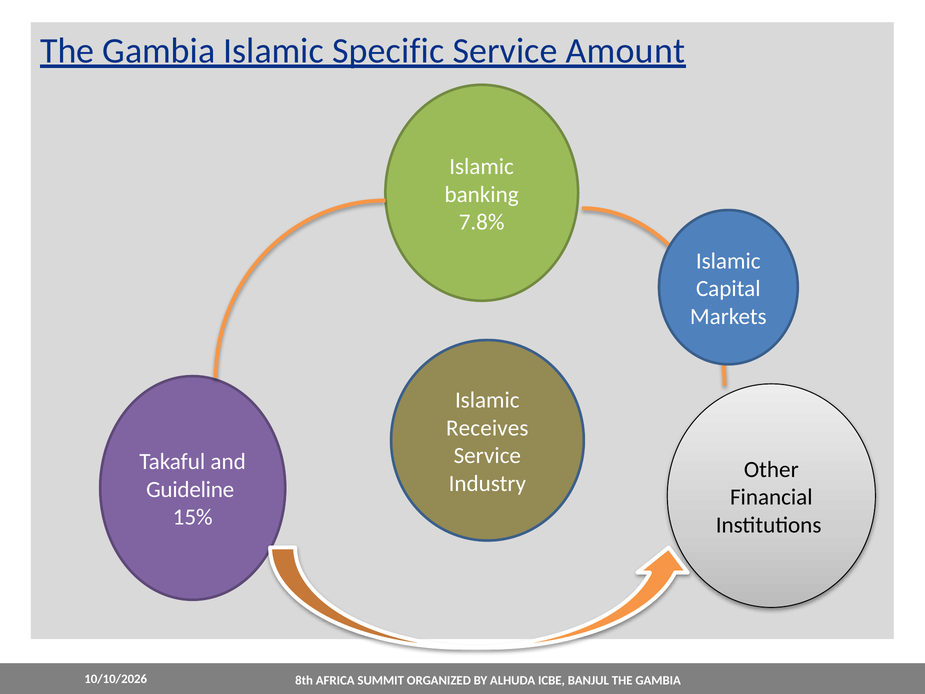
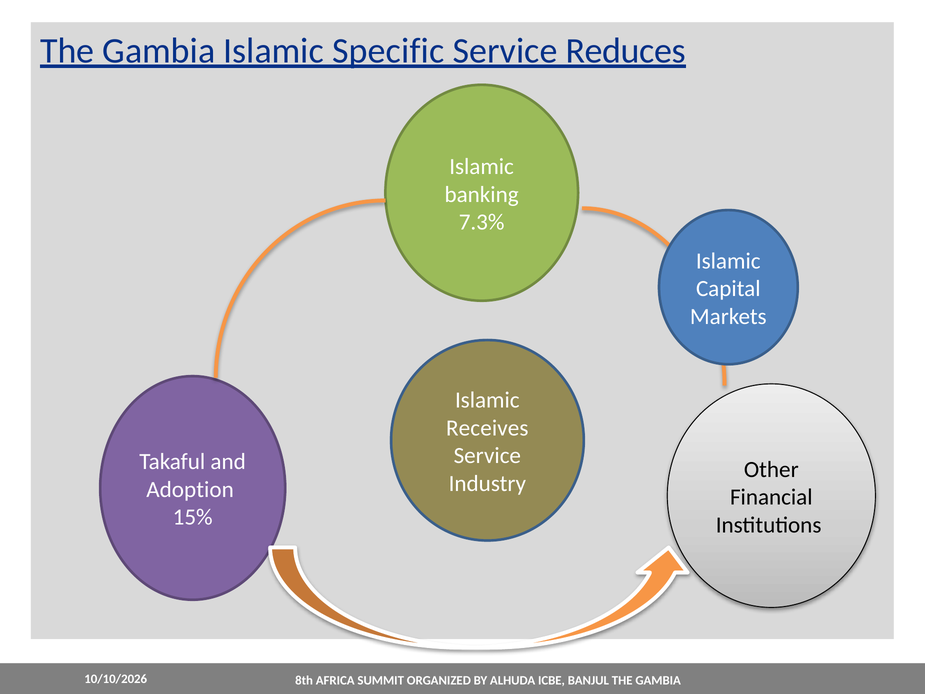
Amount: Amount -> Reduces
7.8%: 7.8% -> 7.3%
Guideline: Guideline -> Adoption
